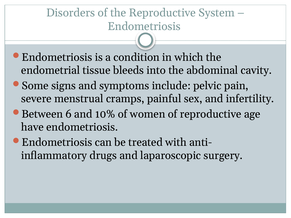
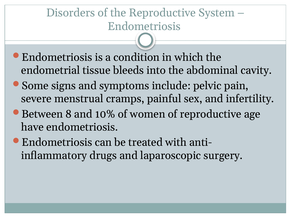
6: 6 -> 8
